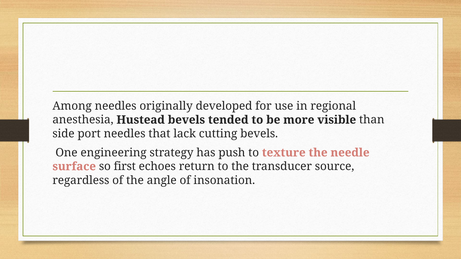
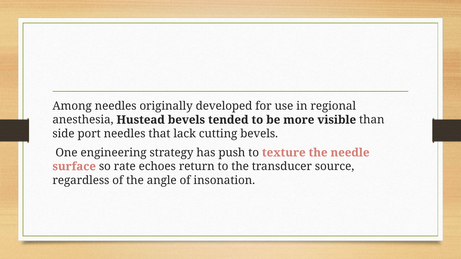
first: first -> rate
